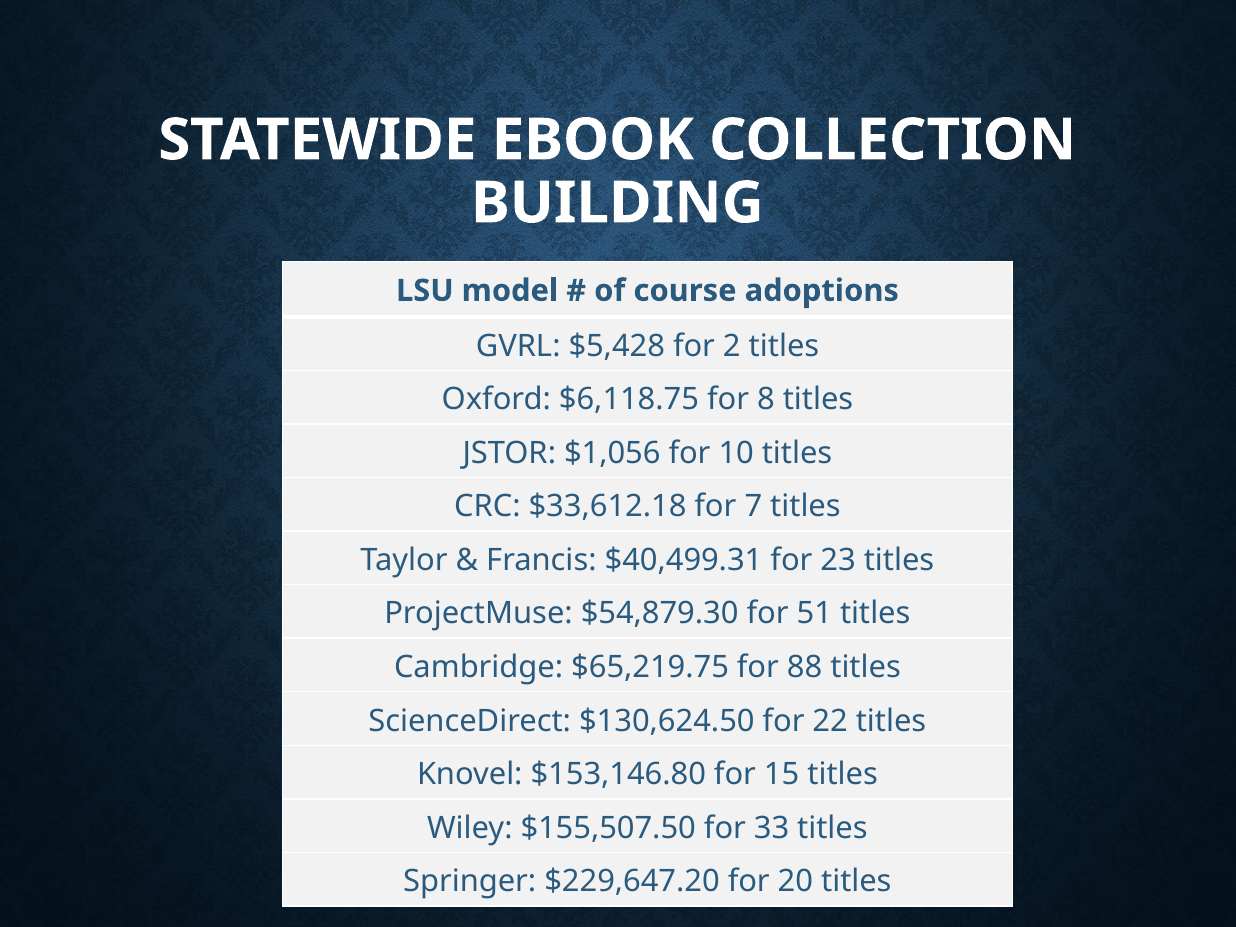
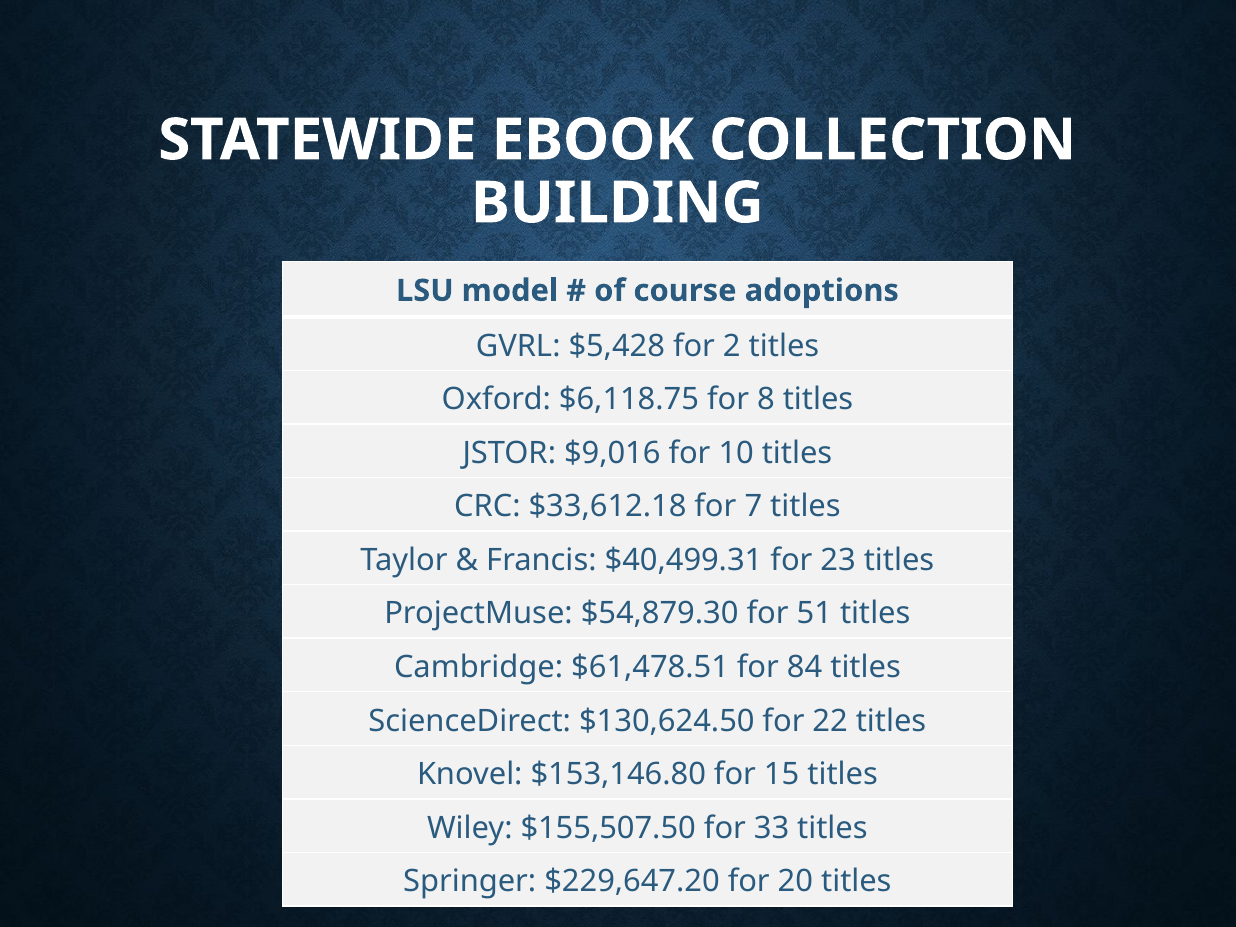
$1,056: $1,056 -> $9,016
$65,219.75: $65,219.75 -> $61,478.51
88: 88 -> 84
